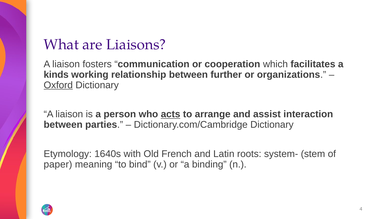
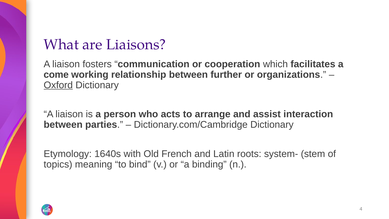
kinds: kinds -> come
acts underline: present -> none
paper: paper -> topics
